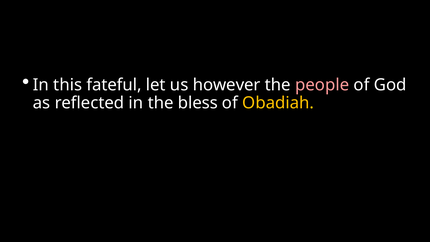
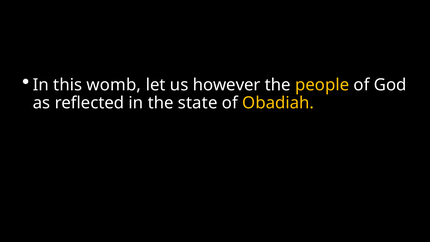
fateful: fateful -> womb
people colour: pink -> yellow
bless: bless -> state
